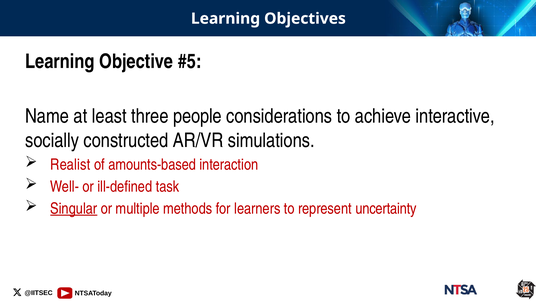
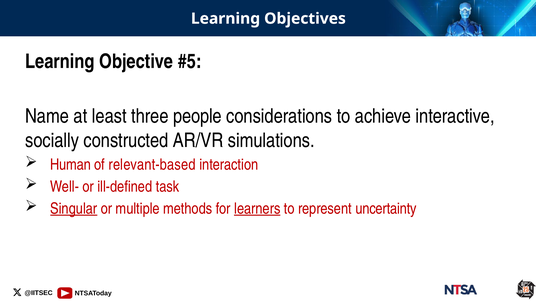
Realist: Realist -> Human
amounts-based: amounts-based -> relevant-based
learners underline: none -> present
